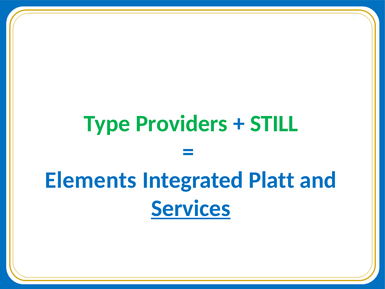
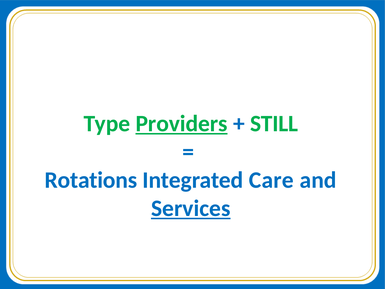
Providers underline: none -> present
Elements: Elements -> Rotations
Platt: Platt -> Care
